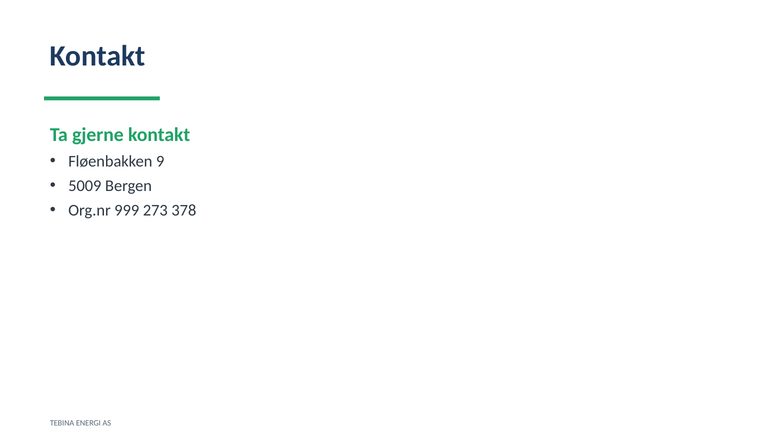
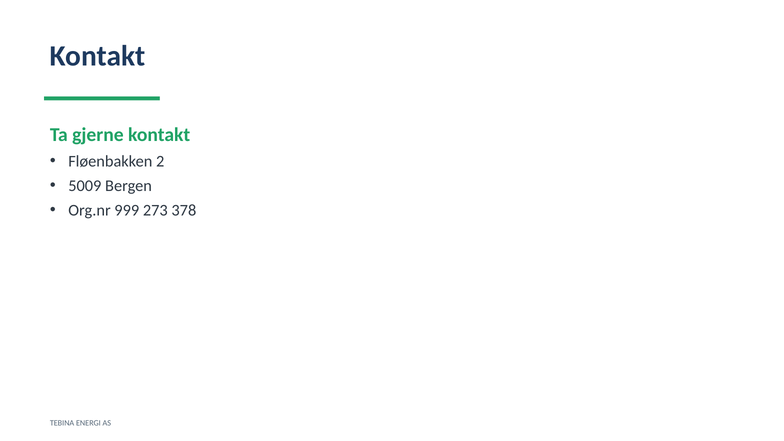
9: 9 -> 2
